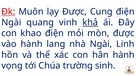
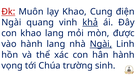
lạy Được: Được -> Khao
khao điện: điện -> lang
Ngài at (101, 44) underline: none -> present
